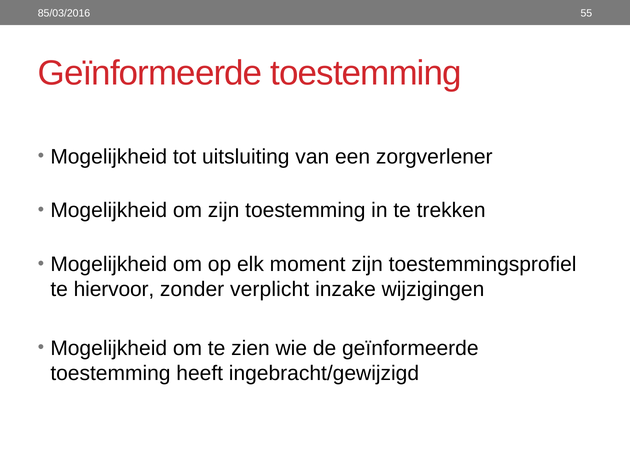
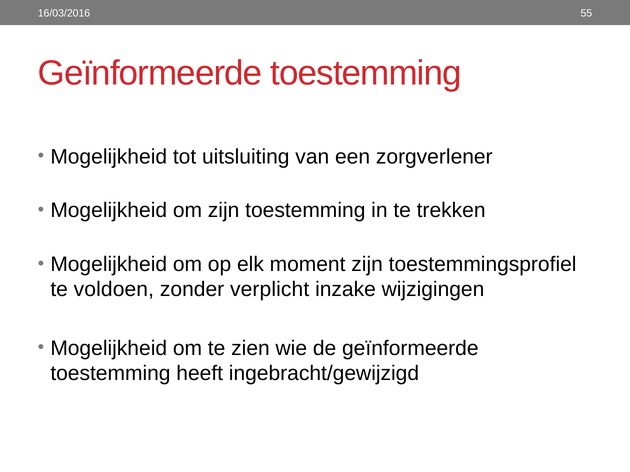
85/03/2016: 85/03/2016 -> 16/03/2016
hiervoor: hiervoor -> voldoen
